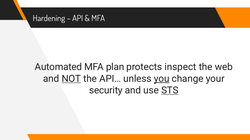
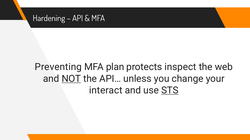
Automated: Automated -> Preventing
you underline: present -> none
security: security -> interact
